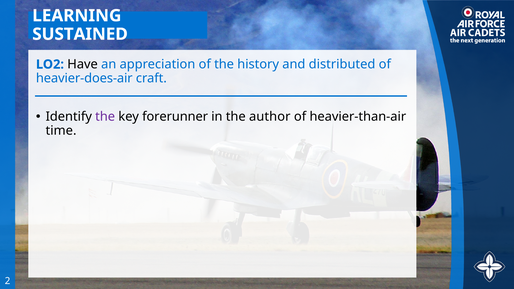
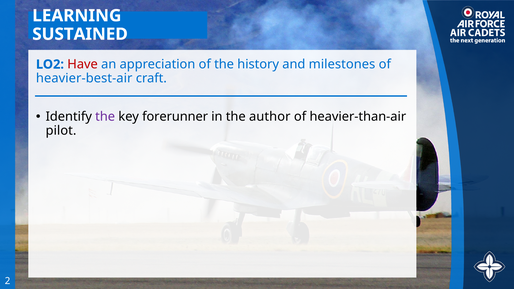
Have colour: black -> red
distributed: distributed -> milestones
heavier-does-air: heavier-does-air -> heavier-best-air
time: time -> pilot
